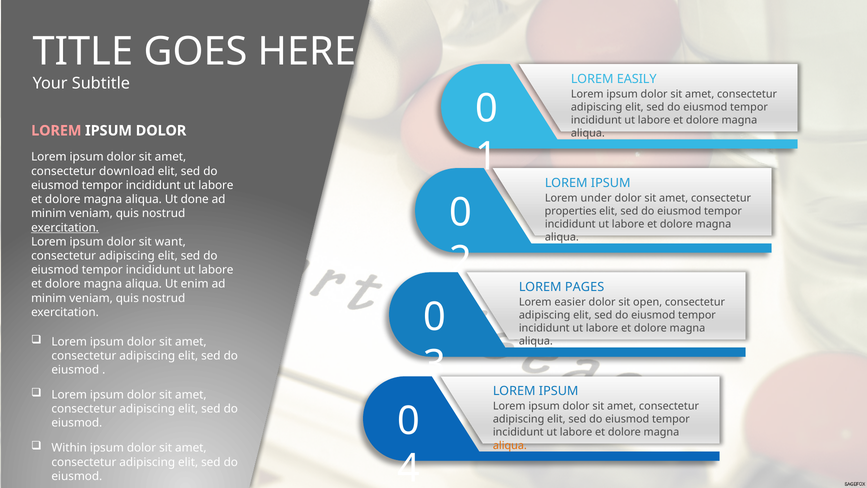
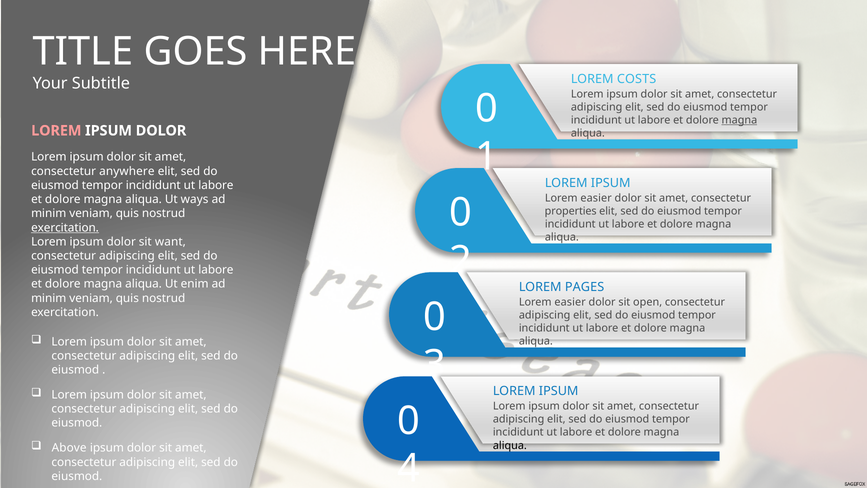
EASILY: EASILY -> COSTS
magna at (739, 120) underline: none -> present
download: download -> anywhere
under at (596, 198): under -> easier
done: done -> ways
Within: Within -> Above
aliqua at (510, 445) colour: orange -> black
